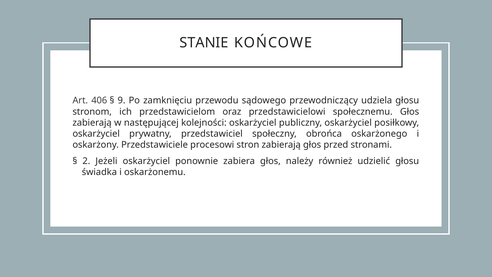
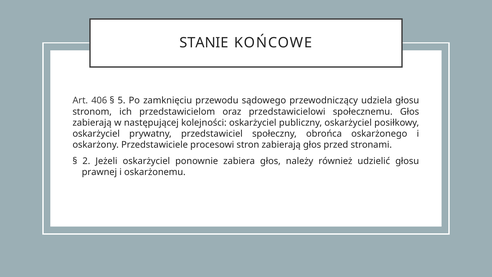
9: 9 -> 5
świadka: świadka -> prawnej
